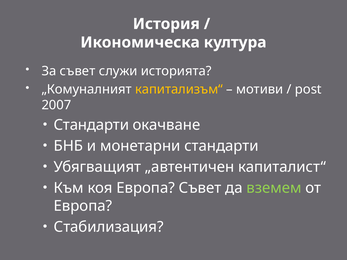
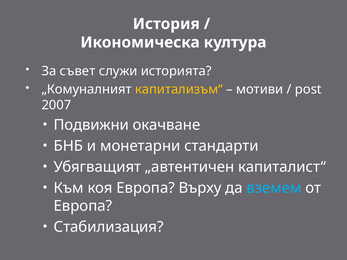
Стандарти at (91, 125): Стандарти -> Подвижни
Европа Съвет: Съвет -> Върху
вземем colour: light green -> light blue
